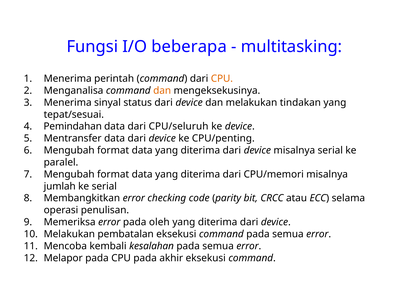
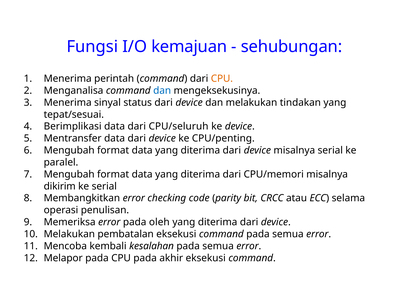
beberapa: beberapa -> kemajuan
multitasking: multitasking -> sehubungan
dan at (162, 90) colour: orange -> blue
Pemindahan: Pemindahan -> Berimplikasi
jumlah: jumlah -> dikirim
